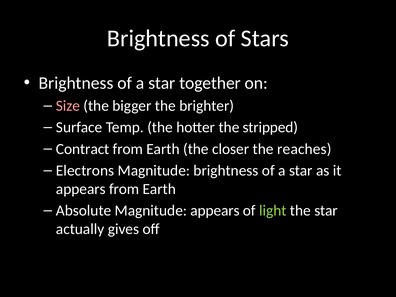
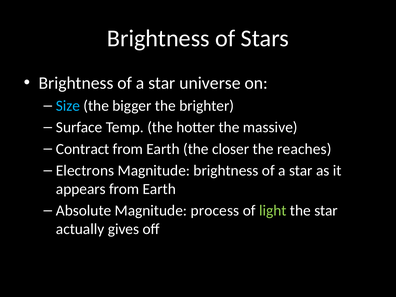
together: together -> universe
Size colour: pink -> light blue
stripped: stripped -> massive
Magnitude appears: appears -> process
